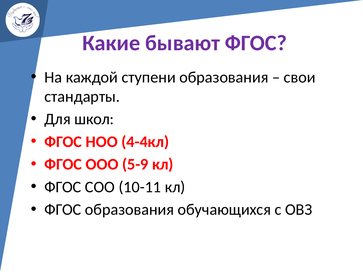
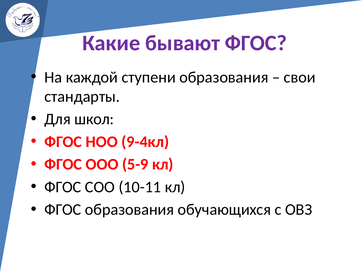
4-4кл: 4-4кл -> 9-4кл
